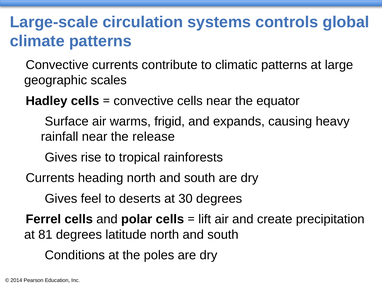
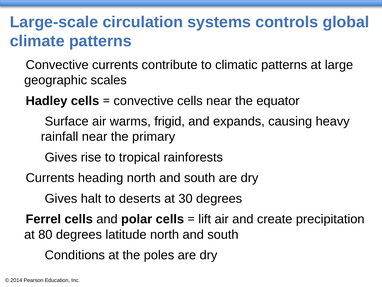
release: release -> primary
feel: feel -> halt
81: 81 -> 80
